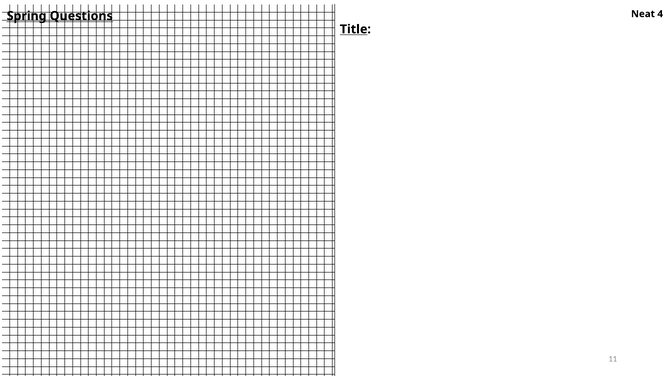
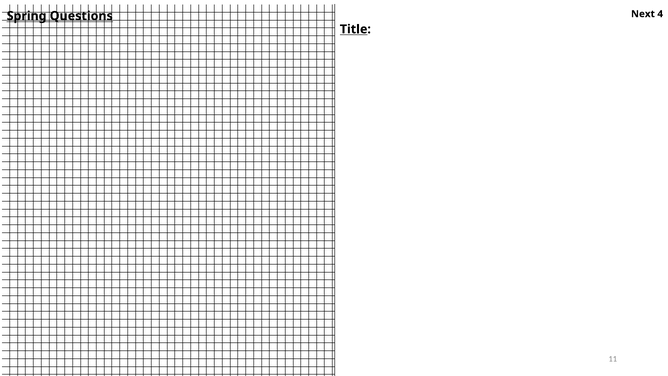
Neat: Neat -> Next
